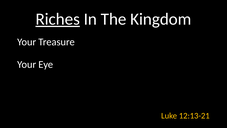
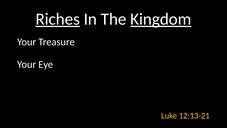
Kingdom underline: none -> present
